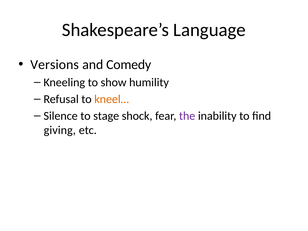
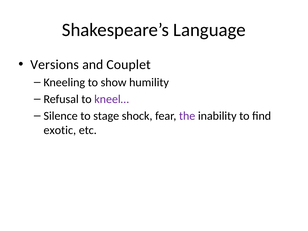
Comedy: Comedy -> Couplet
kneel… colour: orange -> purple
giving: giving -> exotic
